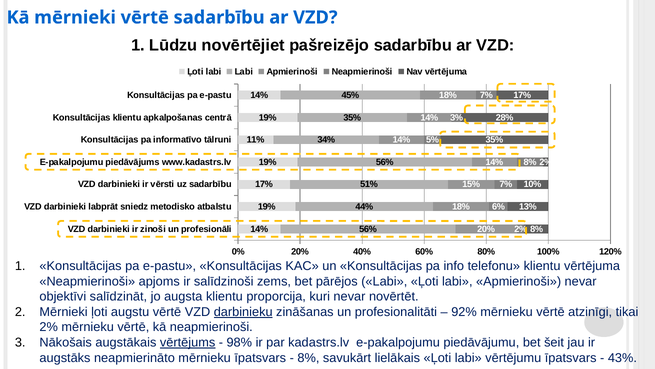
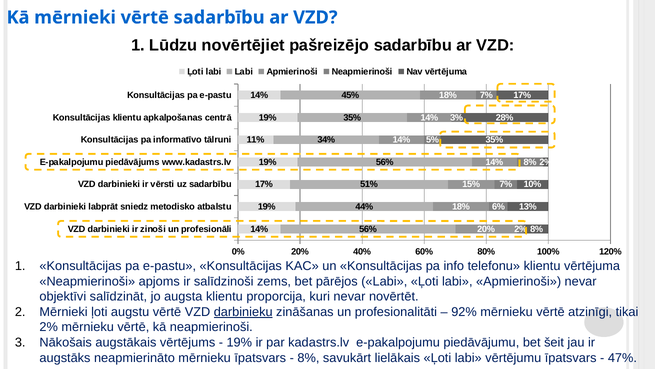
vērtējums underline: present -> none
98% at (239, 342): 98% -> 19%
43%: 43% -> 47%
